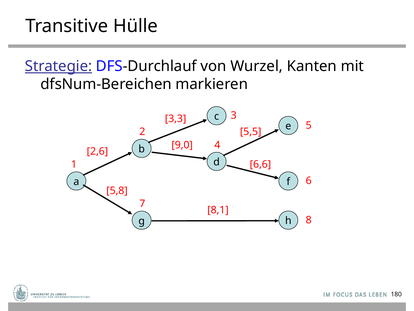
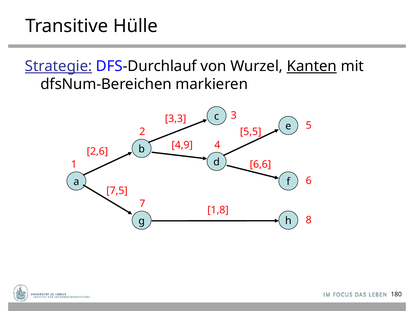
Kanten underline: none -> present
9,0: 9,0 -> 4,9
5,8: 5,8 -> 7,5
8,1: 8,1 -> 1,8
